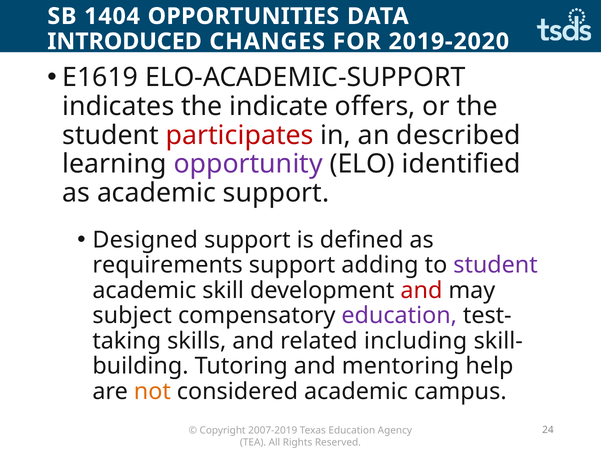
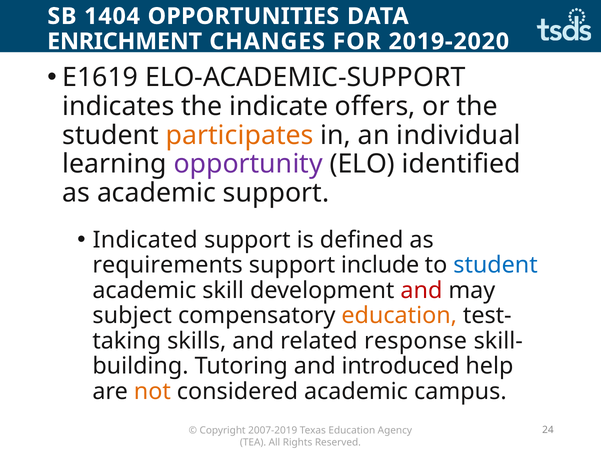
INTRODUCED: INTRODUCED -> ENRICHMENT
participates colour: red -> orange
described: described -> individual
Designed: Designed -> Indicated
adding: adding -> include
student at (496, 265) colour: purple -> blue
education at (399, 316) colour: purple -> orange
including: including -> response
mentoring: mentoring -> introduced
